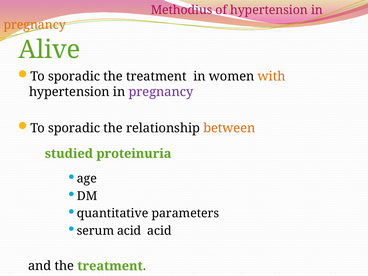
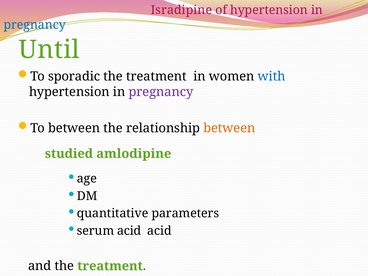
Methodius: Methodius -> Isradipine
pregnancy at (35, 25) colour: orange -> blue
Alive: Alive -> Until
with colour: orange -> blue
sporadic at (74, 128): sporadic -> between
proteinuria: proteinuria -> amlodipine
